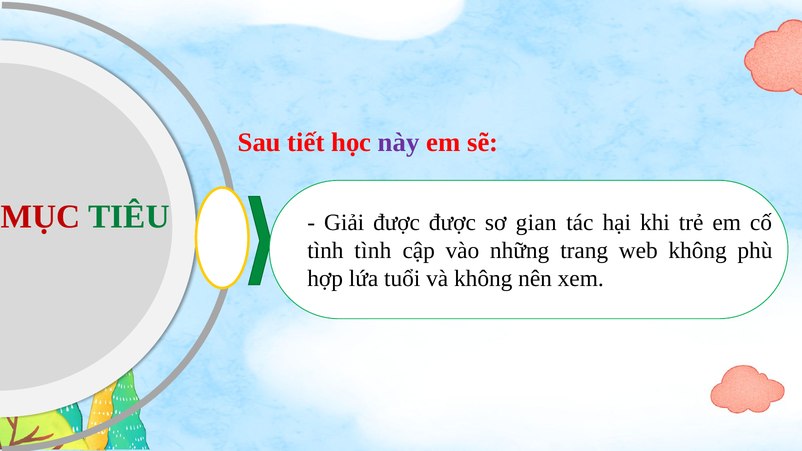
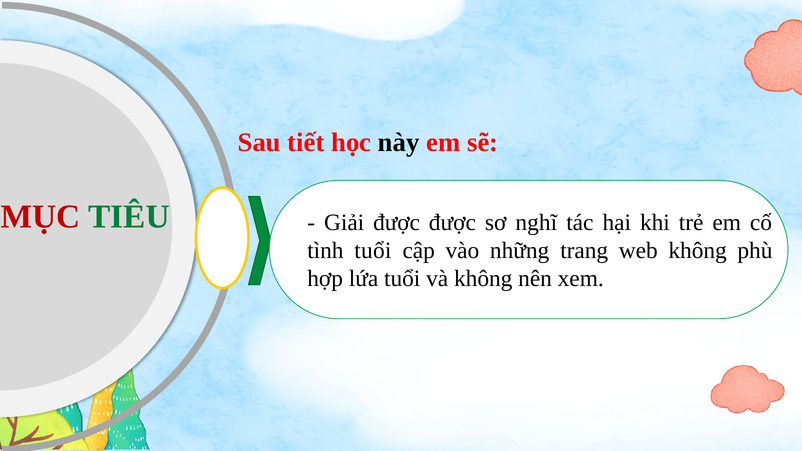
này colour: purple -> black
gian: gian -> nghĩ
tình tình: tình -> tuổi
